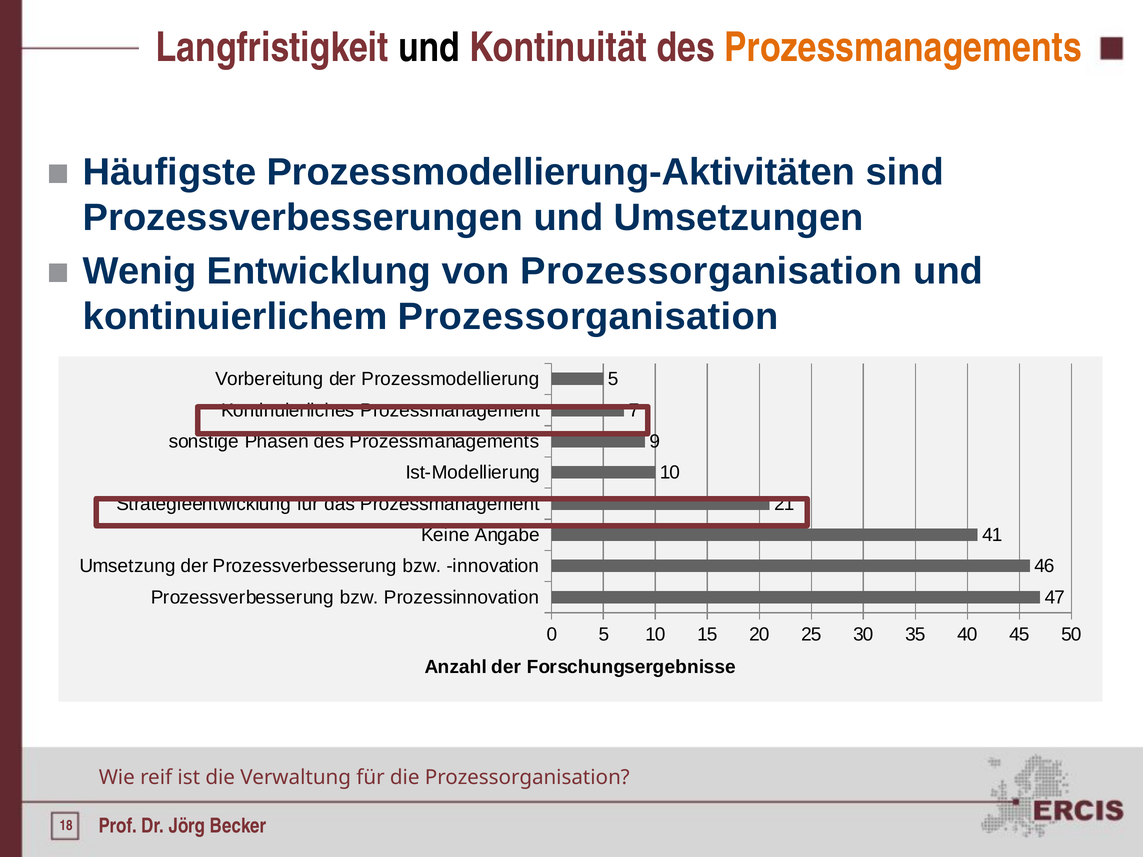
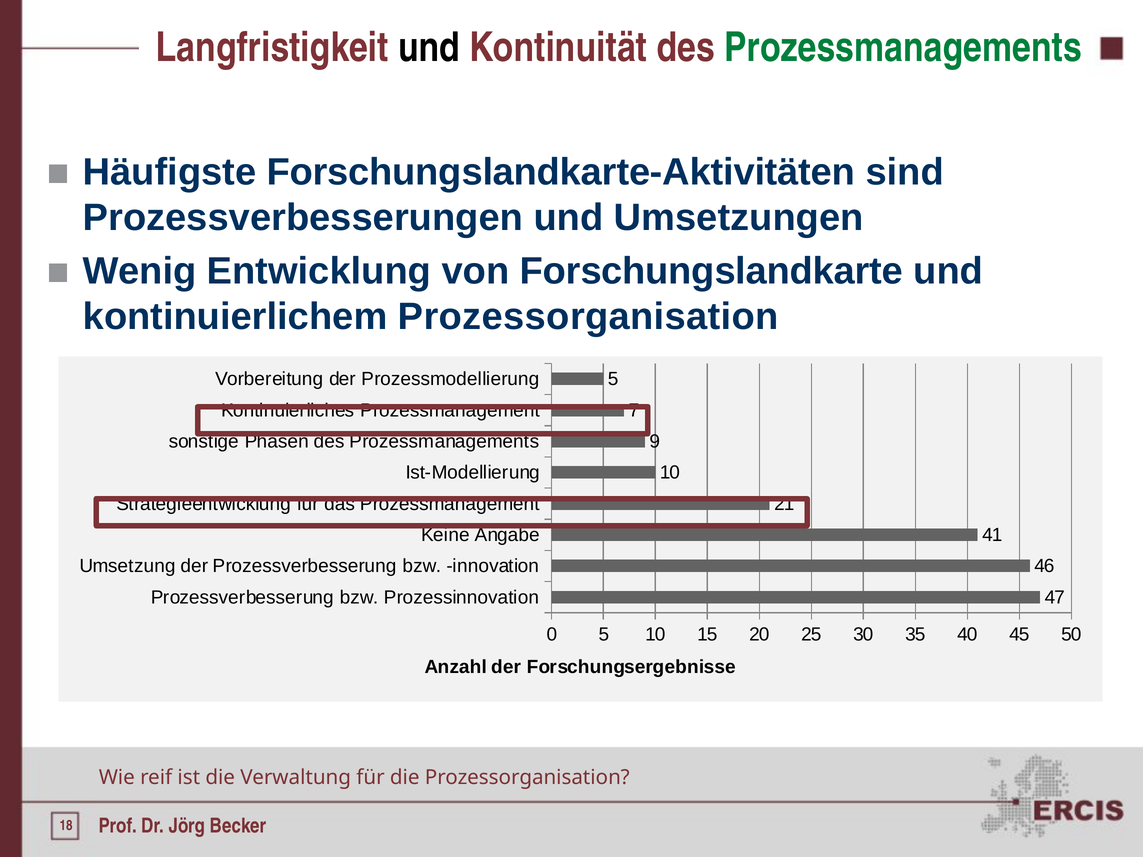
Prozessmanagements at (903, 48) colour: orange -> green
Prozessmodellierung-Aktivitäten: Prozessmodellierung-Aktivitäten -> Forschungslandkarte-Aktivitäten
von Prozessorganisation: Prozessorganisation -> Forschungslandkarte
